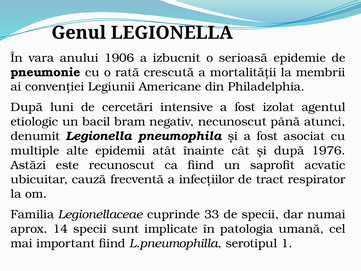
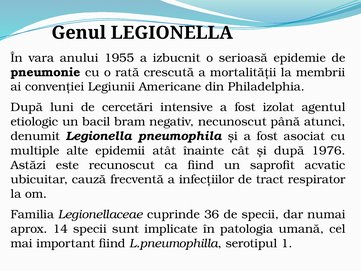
1906: 1906 -> 1955
33: 33 -> 36
